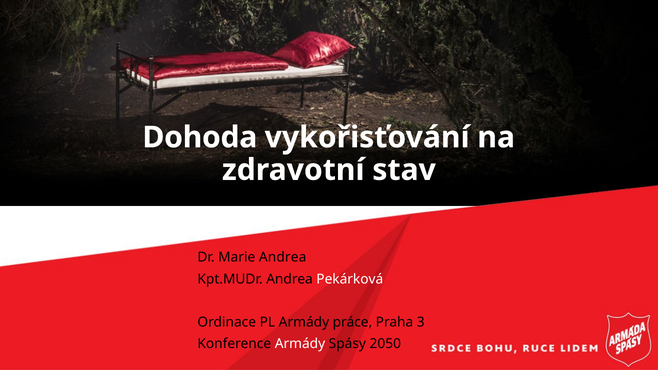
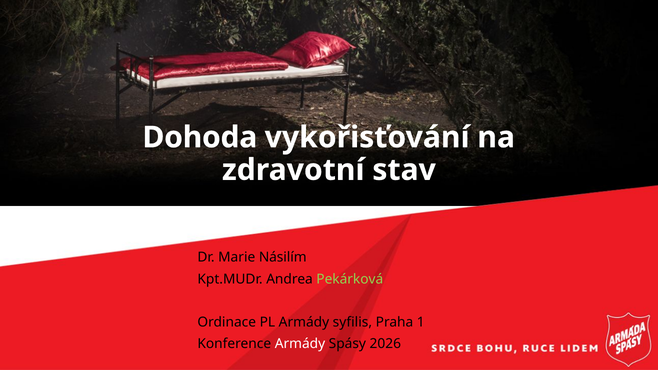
Marie Andrea: Andrea -> Násilím
Pekárková colour: white -> light green
práce: práce -> syfilis
3: 3 -> 1
2050: 2050 -> 2026
